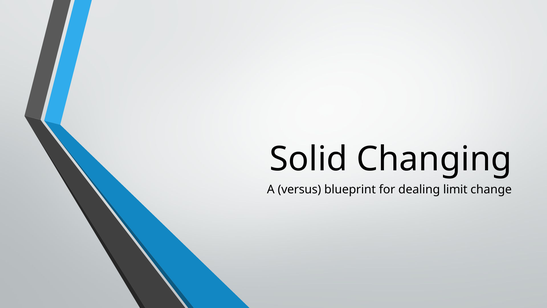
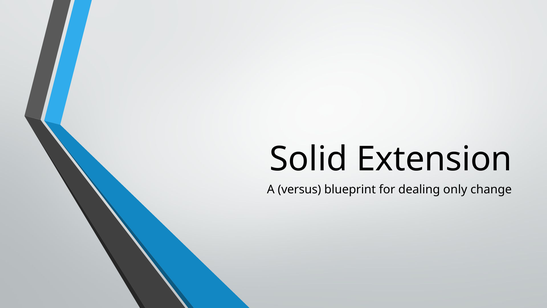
Changing: Changing -> Extension
limit: limit -> only
